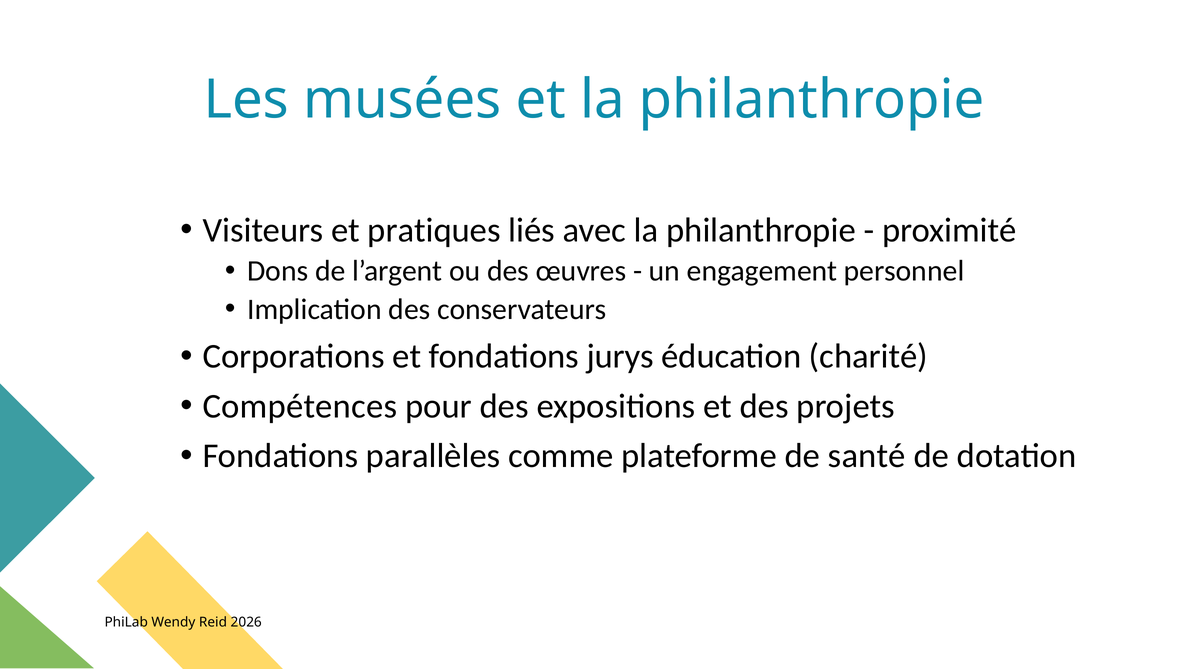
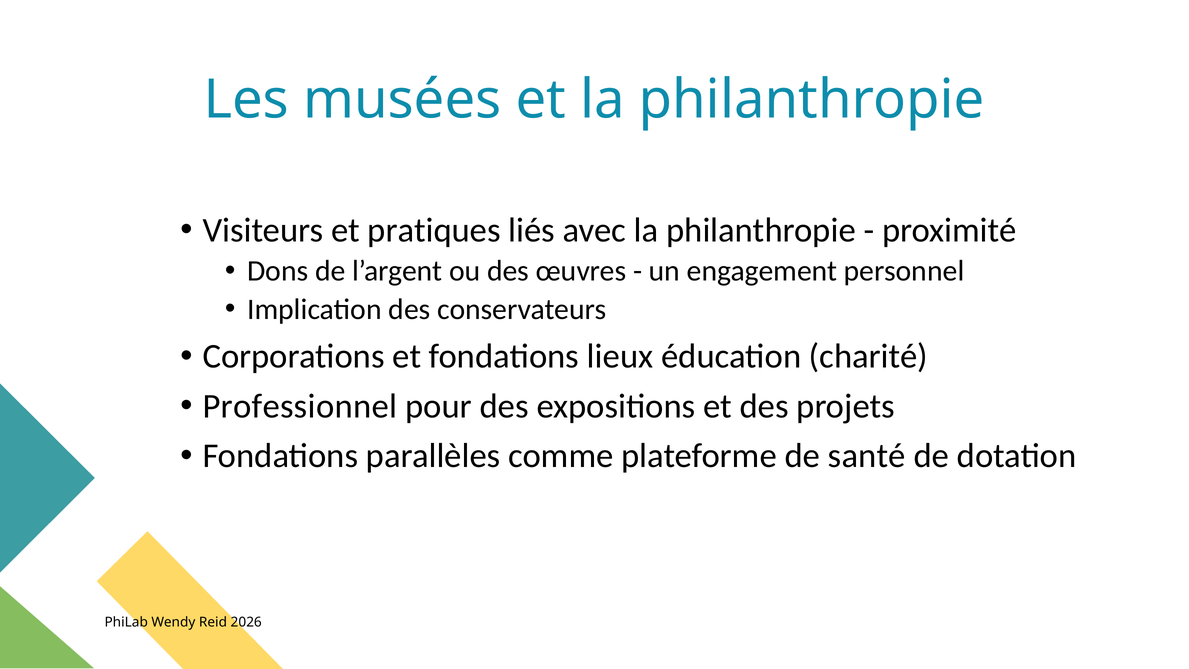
jurys: jurys -> lieux
Compétences: Compétences -> Professionnel
